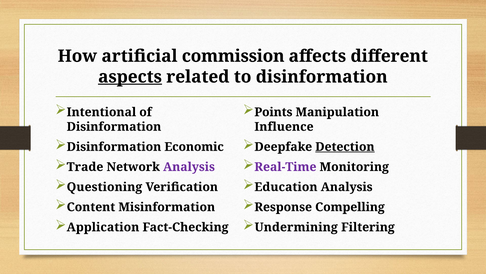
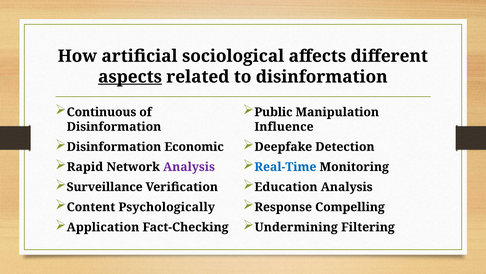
commission: commission -> sociological
Intentional: Intentional -> Continuous
Points: Points -> Public
Detection underline: present -> none
Trade: Trade -> Rapid
Real-Time colour: purple -> blue
Questioning: Questioning -> Surveillance
Misinformation: Misinformation -> Psychologically
